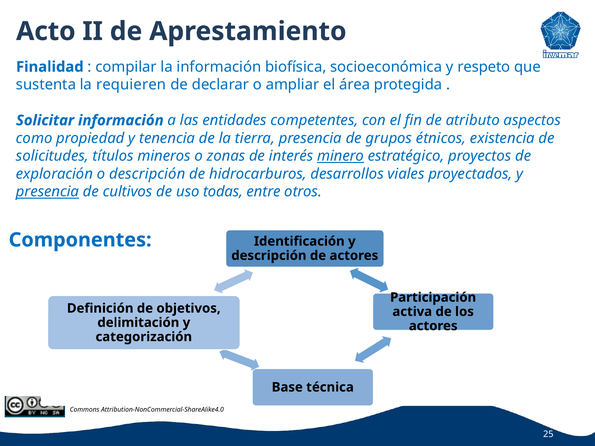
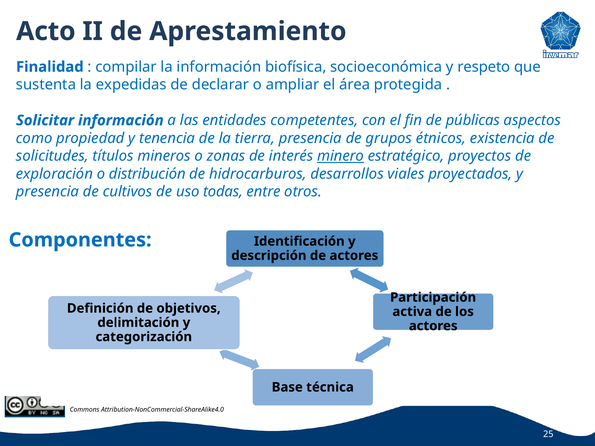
requieren: requieren -> expedidas
atributo: atributo -> públicas
o descripción: descripción -> distribución
presencia at (48, 192) underline: present -> none
